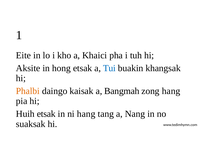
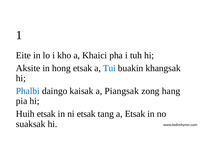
Phalbi colour: orange -> blue
Bangmah: Bangmah -> Piangsak
ni hang: hang -> etsak
a Nang: Nang -> Etsak
